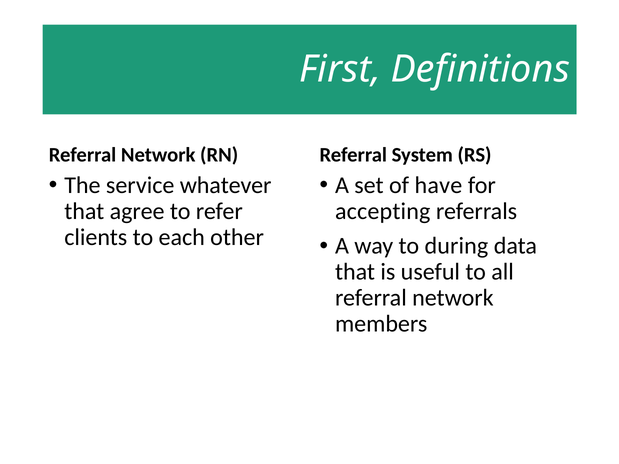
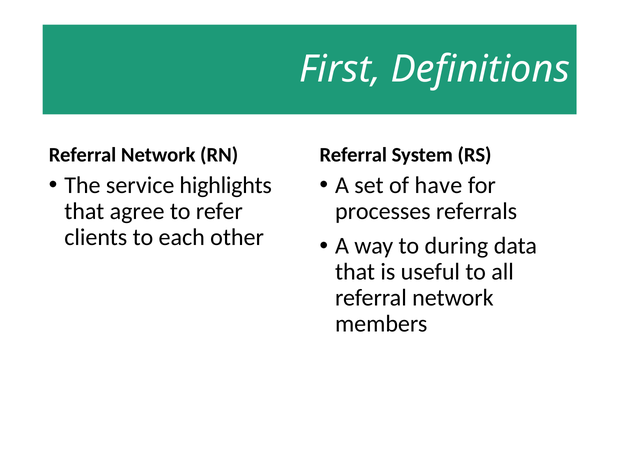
whatever: whatever -> highlights
accepting: accepting -> processes
